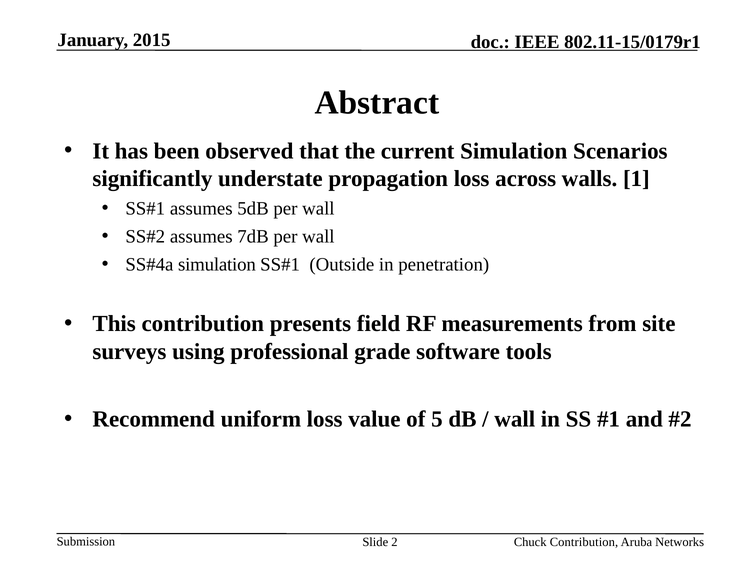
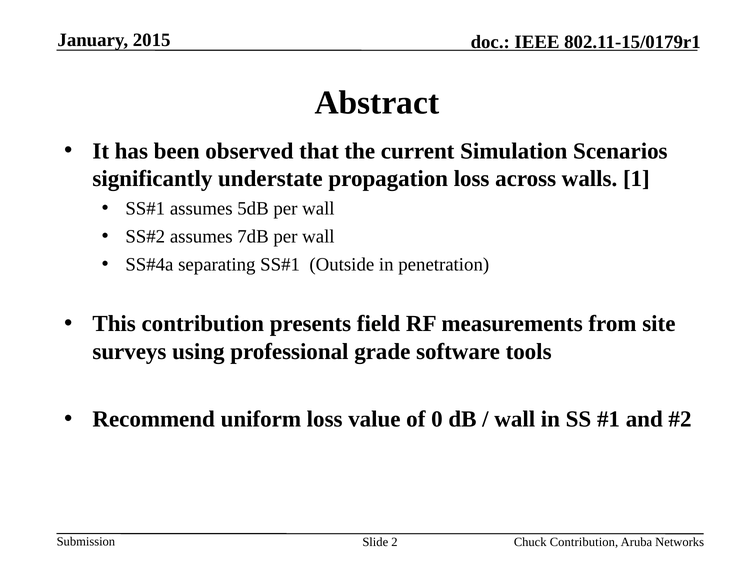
simulation at (217, 265): simulation -> separating
5: 5 -> 0
